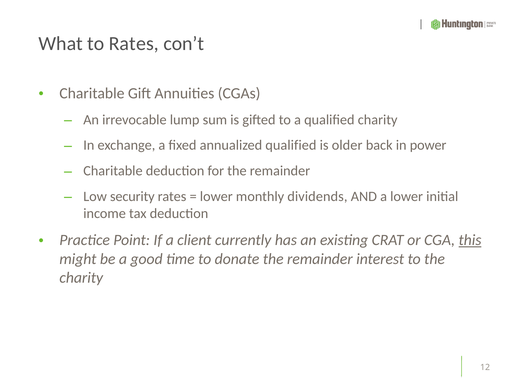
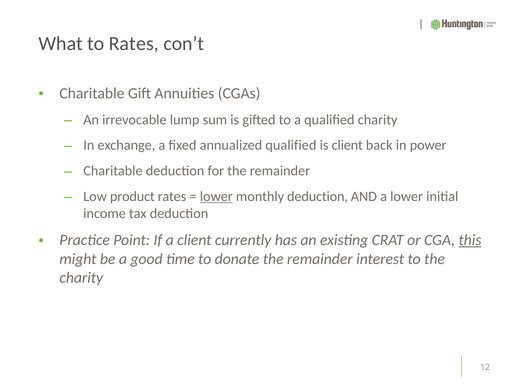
is older: older -> client
security: security -> product
lower at (216, 196) underline: none -> present
monthly dividends: dividends -> deduction
